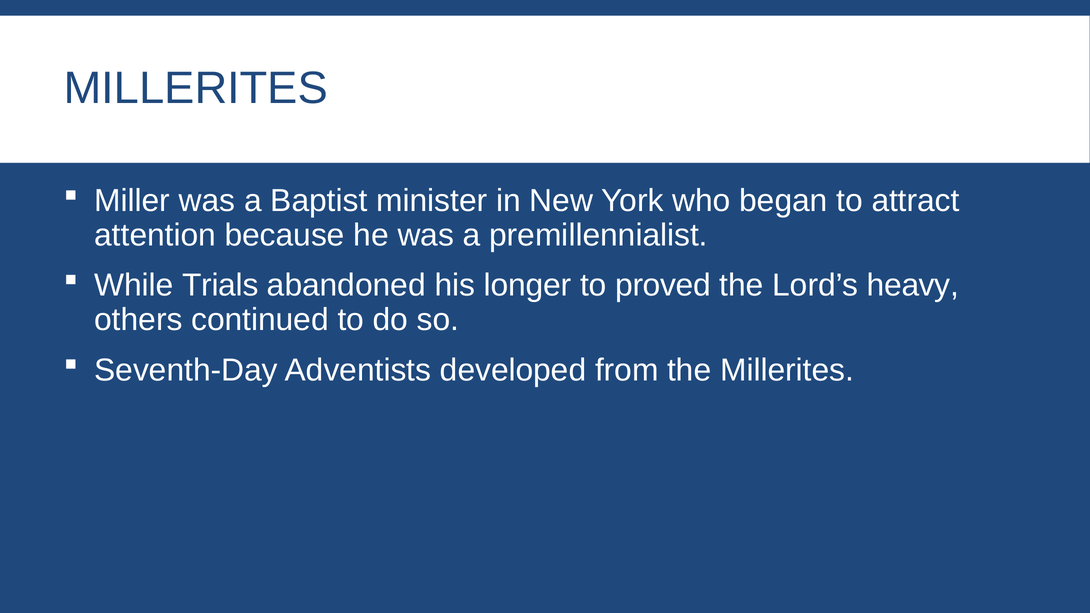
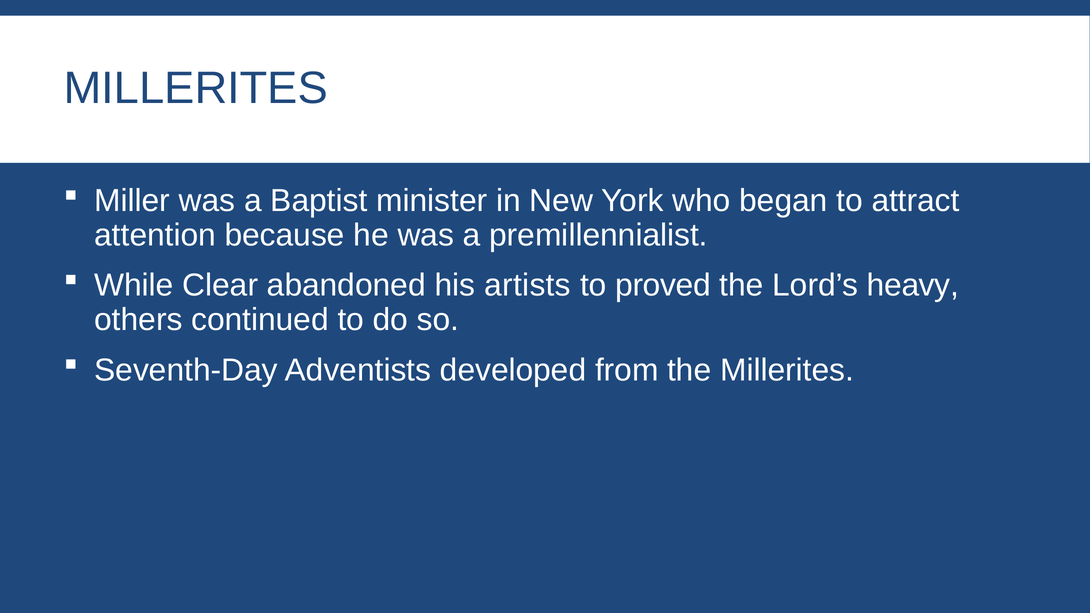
Trials: Trials -> Clear
longer: longer -> artists
